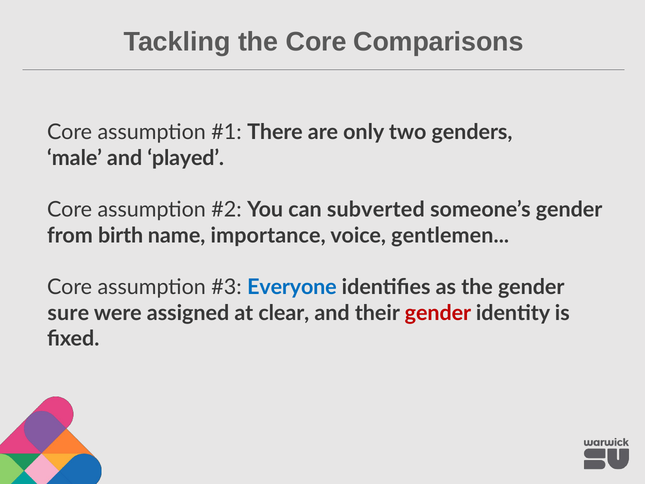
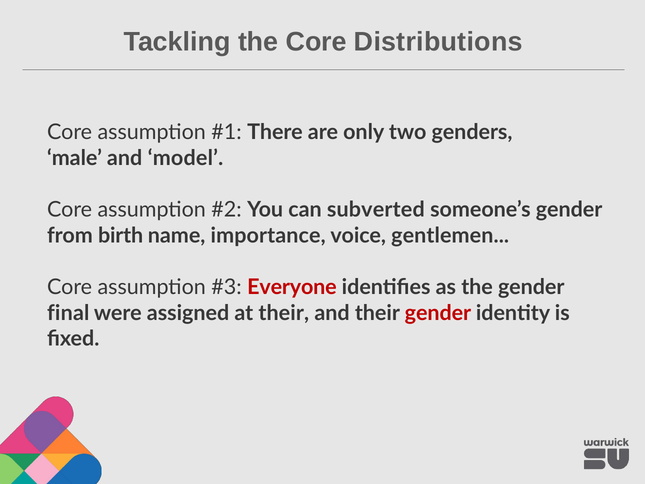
Comparisons: Comparisons -> Distributions
played: played -> model
Everyone colour: blue -> red
sure: sure -> final
at clear: clear -> their
